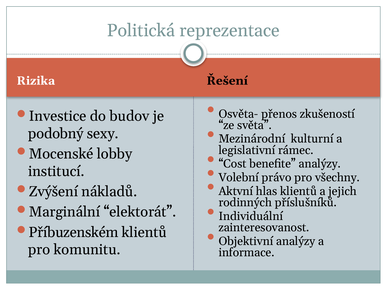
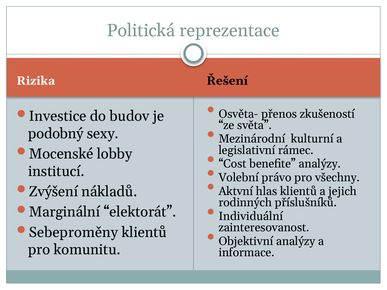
Příbuzenském: Příbuzenském -> Sebeproměny
